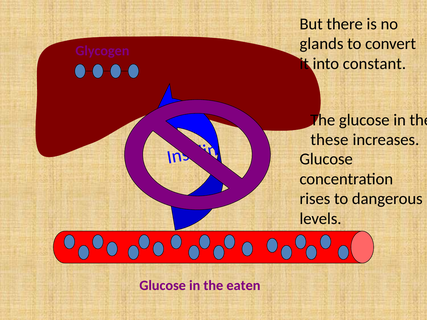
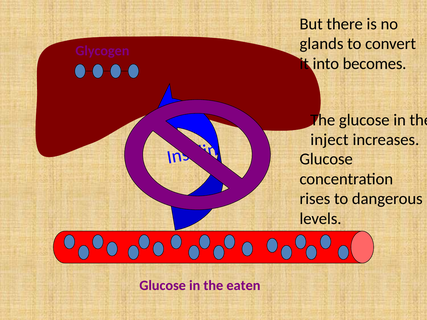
constant: constant -> becomes
these: these -> inject
